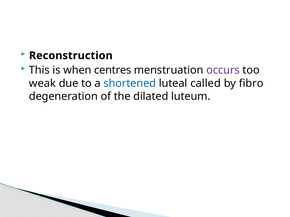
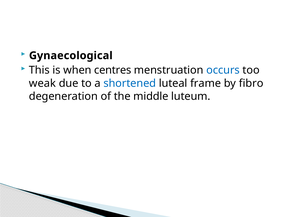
Reconstruction: Reconstruction -> Gynaecological
occurs colour: purple -> blue
called: called -> frame
dilated: dilated -> middle
